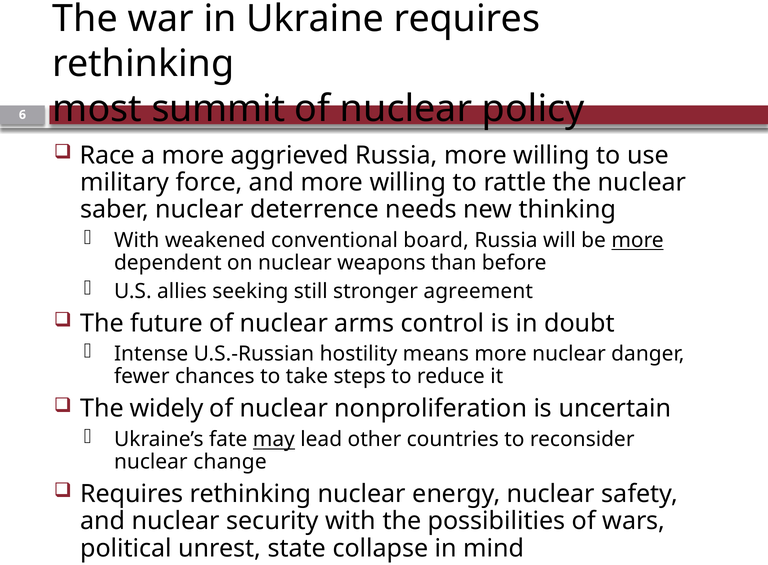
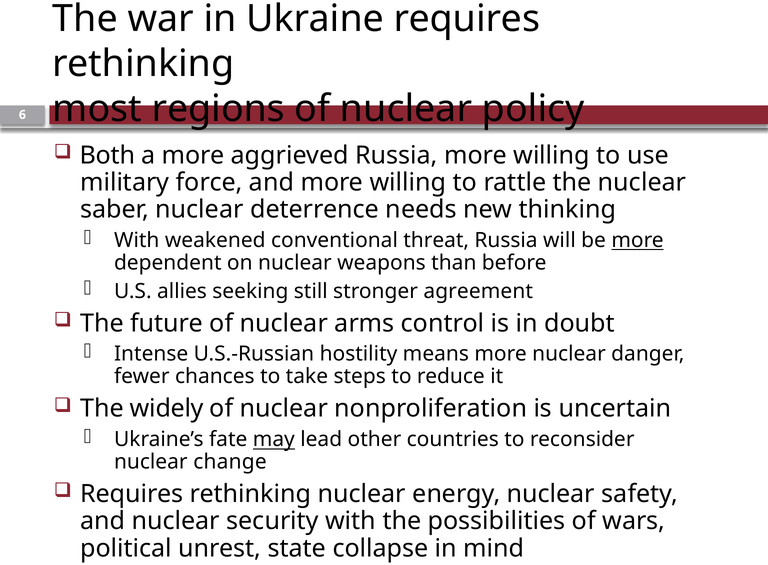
summit: summit -> regions
Race: Race -> Both
board: board -> threat
